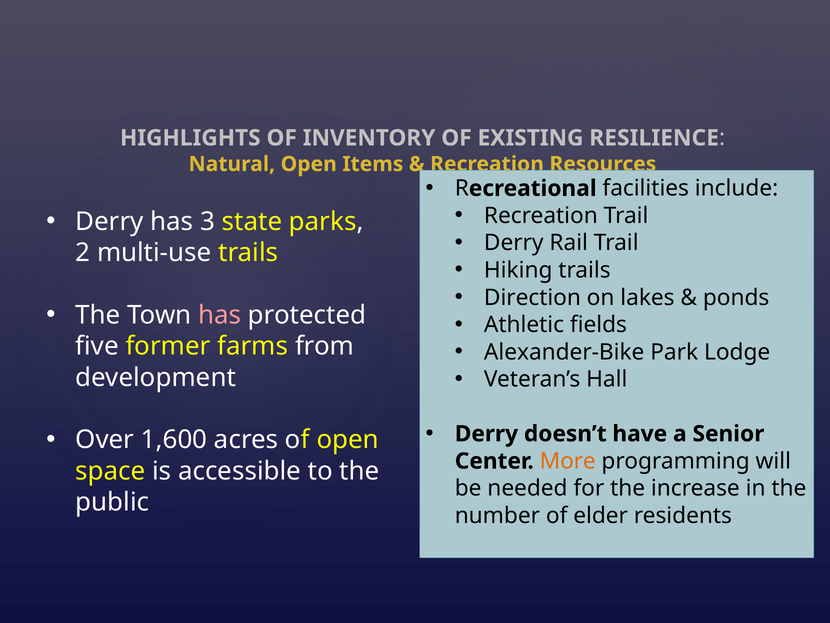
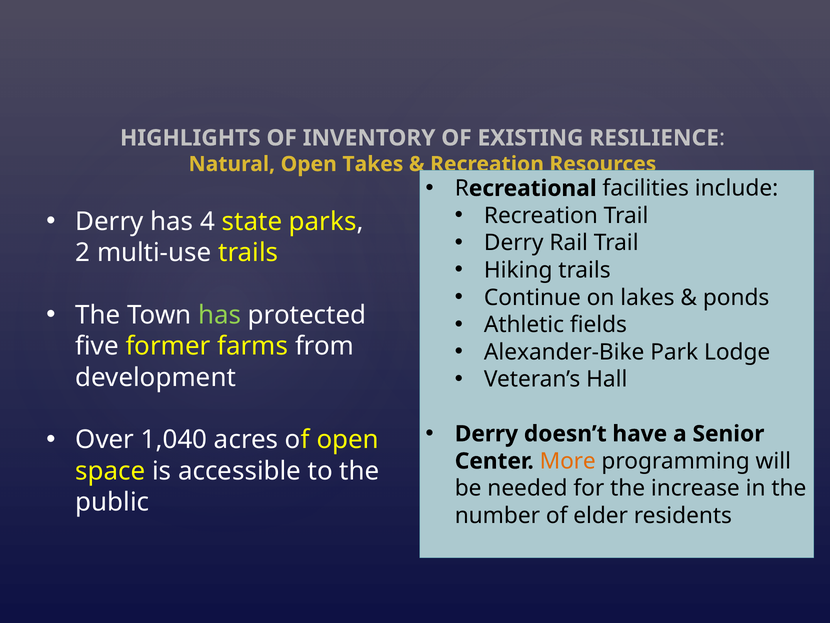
Items: Items -> Takes
3: 3 -> 4
Direction: Direction -> Continue
has at (220, 315) colour: pink -> light green
1,600: 1,600 -> 1,040
